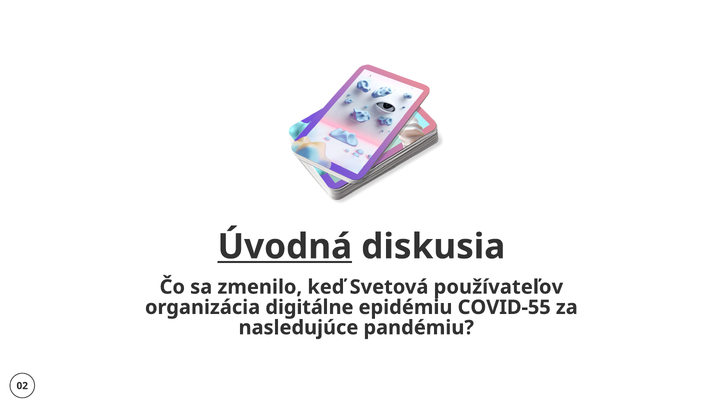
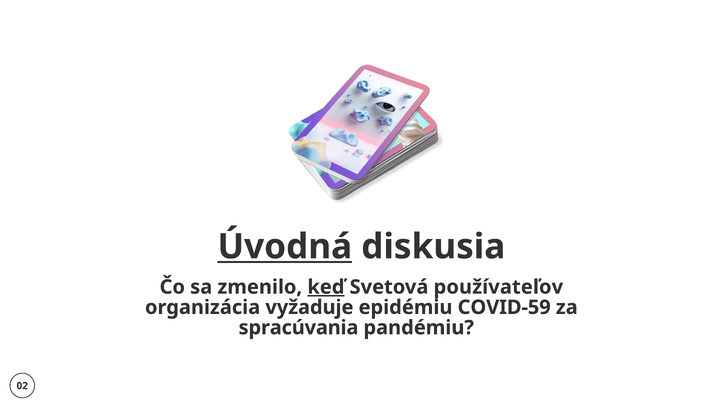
keď underline: none -> present
digitálne: digitálne -> vyžaduje
COVID-55: COVID-55 -> COVID-59
nasledujúce: nasledujúce -> spracúvania
